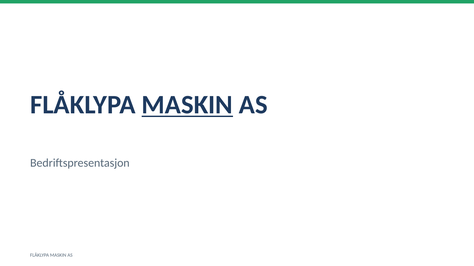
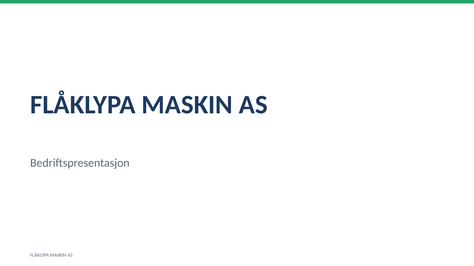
MASKIN at (187, 105) underline: present -> none
